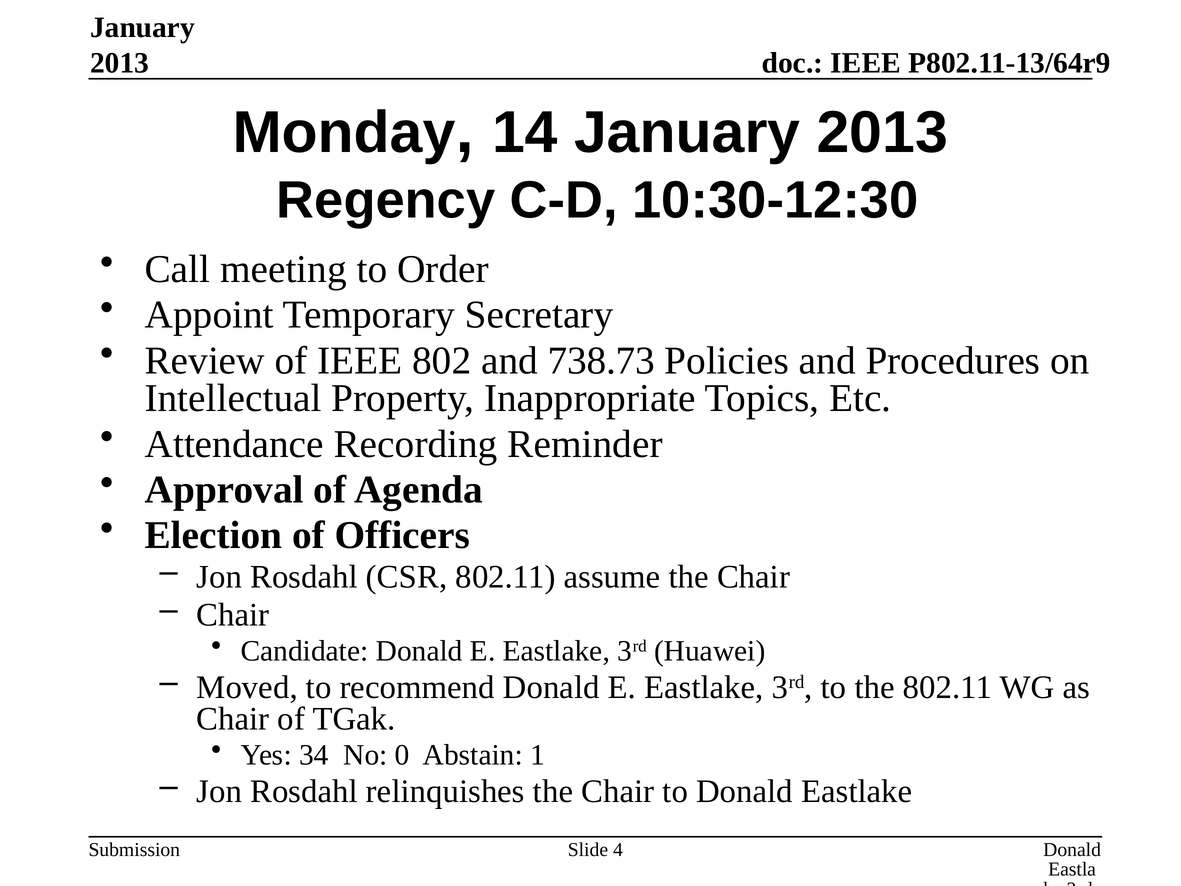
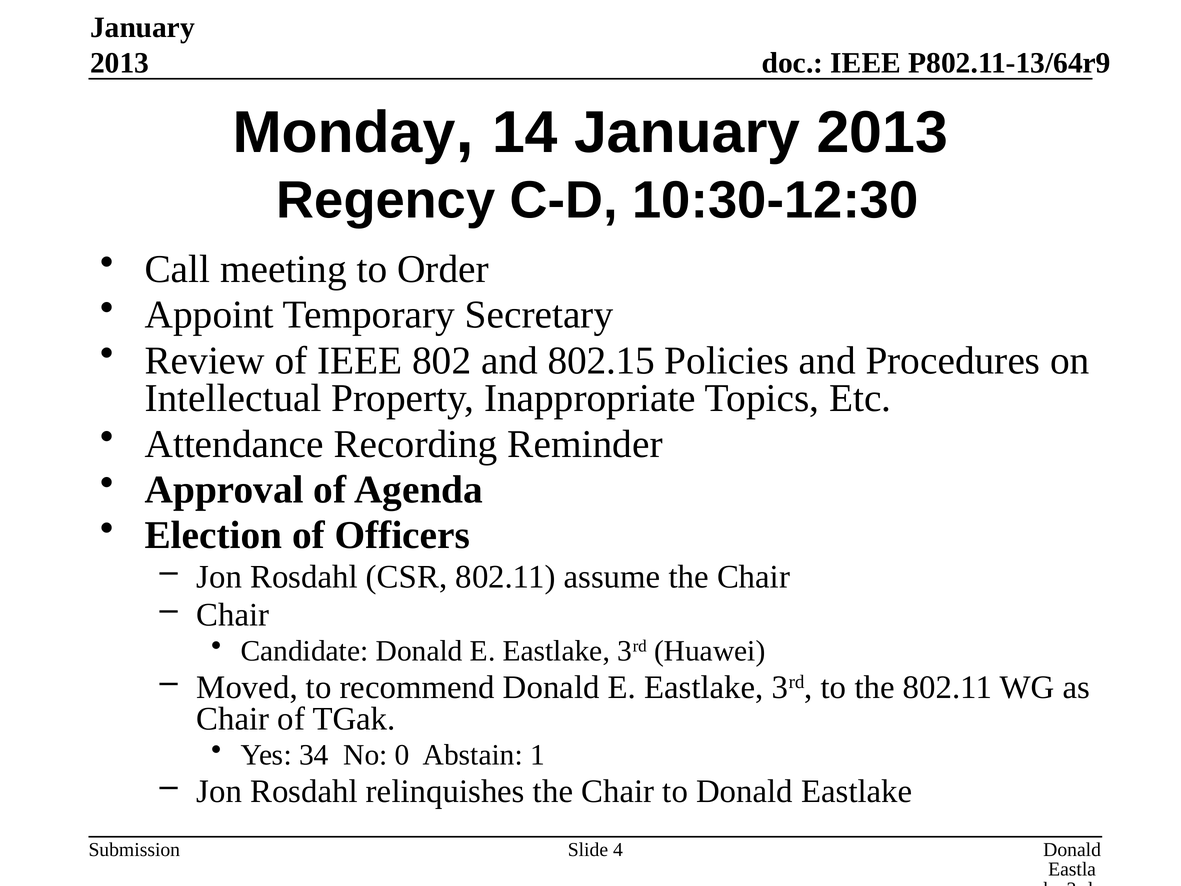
738.73: 738.73 -> 802.15
